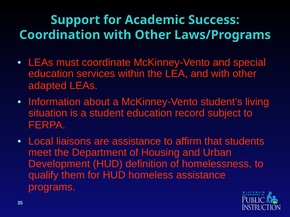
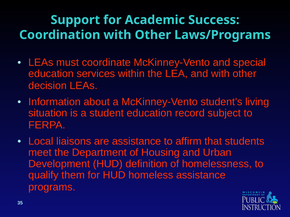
adapted: adapted -> decision
